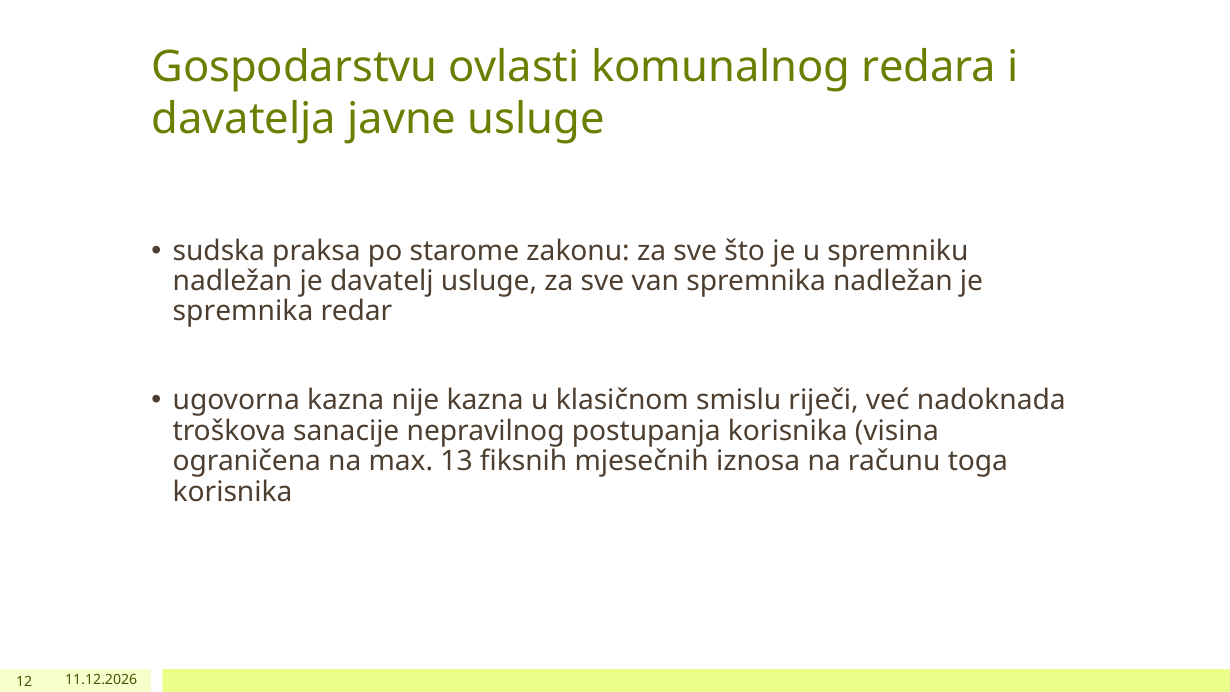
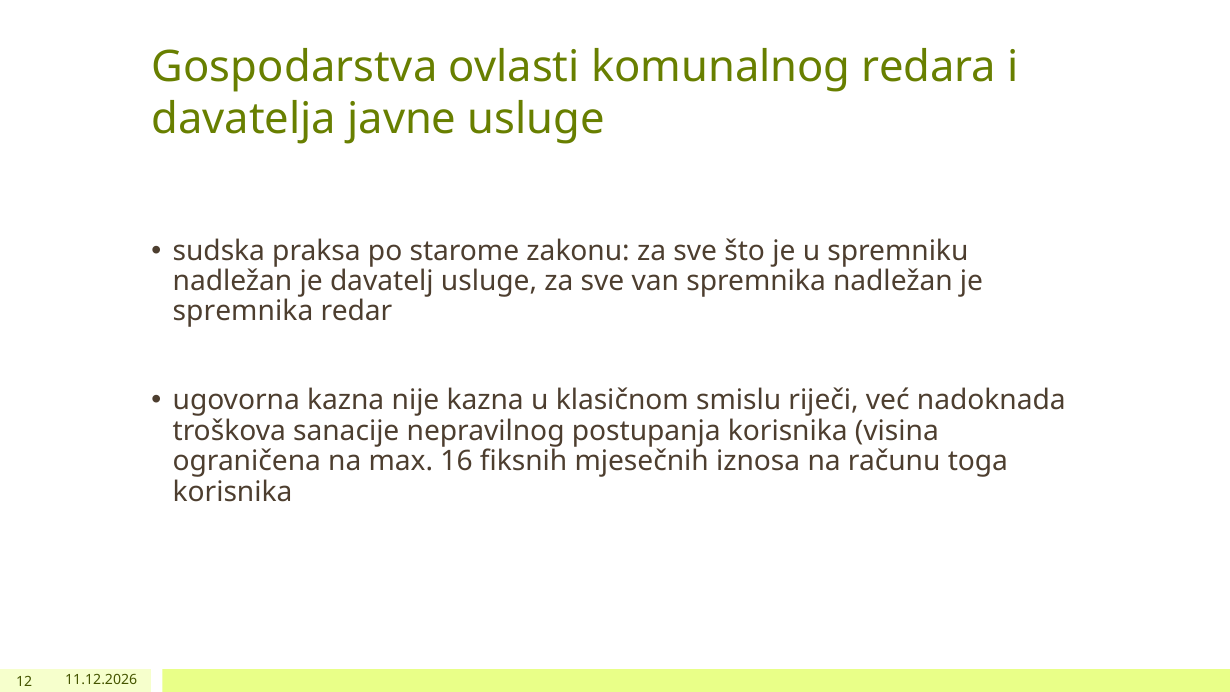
Gospodarstvu: Gospodarstvu -> Gospodarstva
13: 13 -> 16
